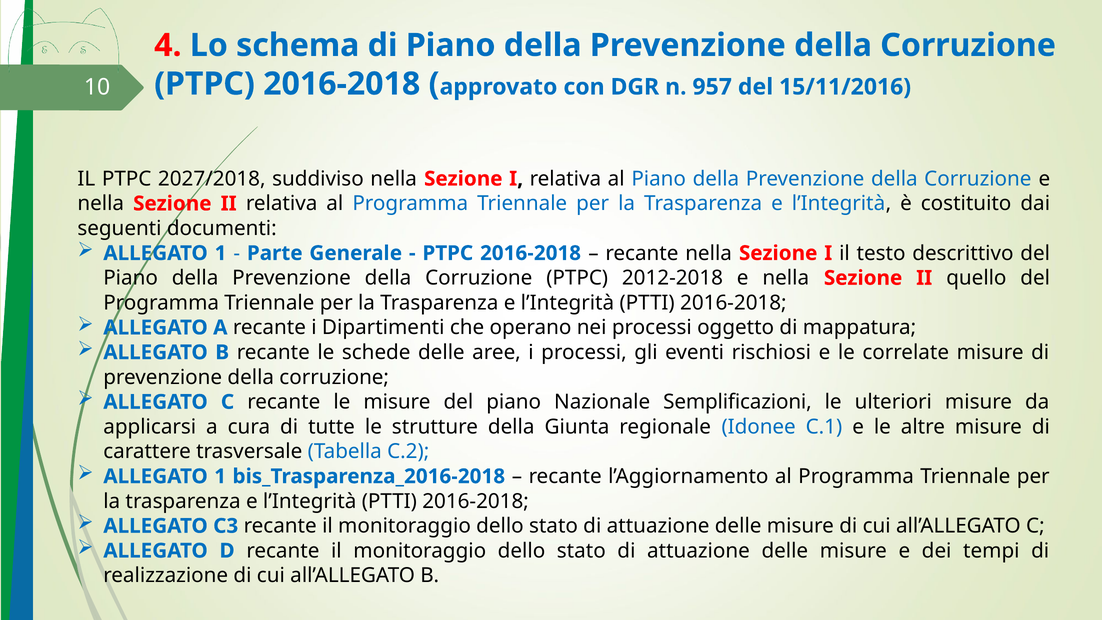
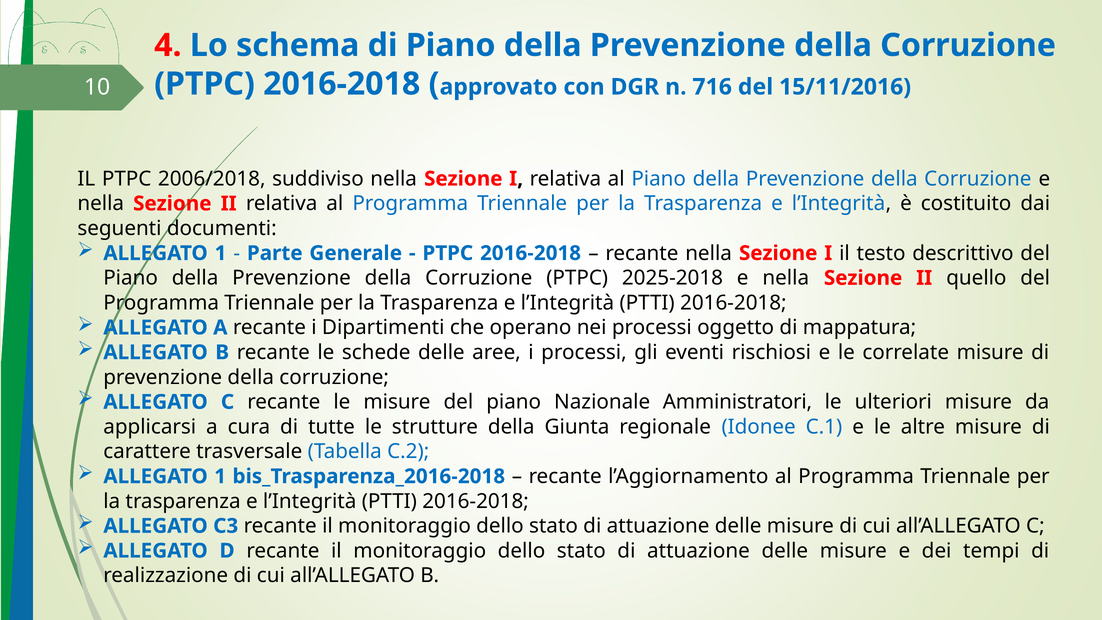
957: 957 -> 716
2027/2018: 2027/2018 -> 2006/2018
2012-2018: 2012-2018 -> 2025-2018
Semplificazioni: Semplificazioni -> Amministratori
